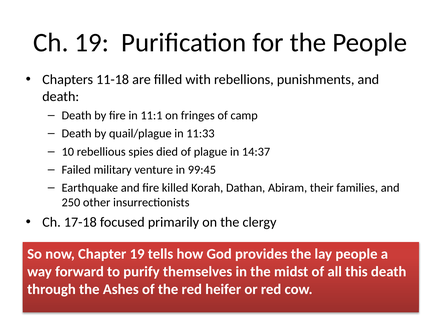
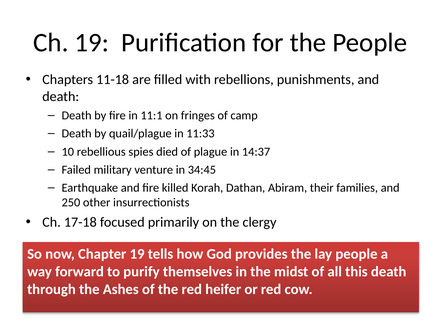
99:45: 99:45 -> 34:45
